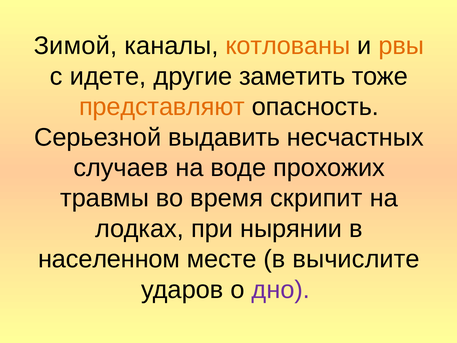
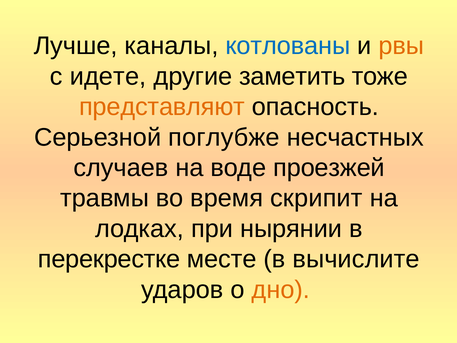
Зимой: Зимой -> Лучше
котлованы colour: orange -> blue
выдавить: выдавить -> поглубже
прохожих: прохожих -> проезжей
населенном: населенном -> перекрестке
дно colour: purple -> orange
